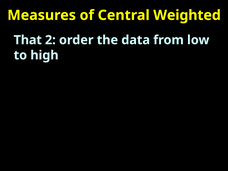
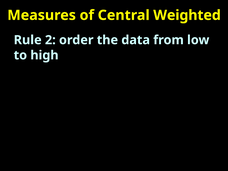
That: That -> Rule
